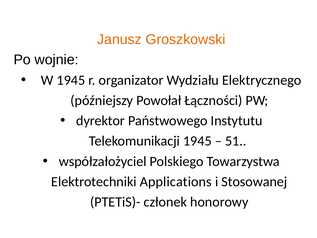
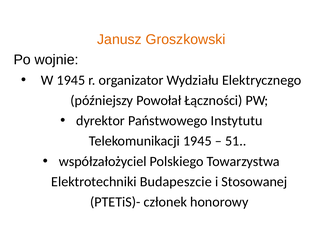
Applications: Applications -> Budapeszcie
